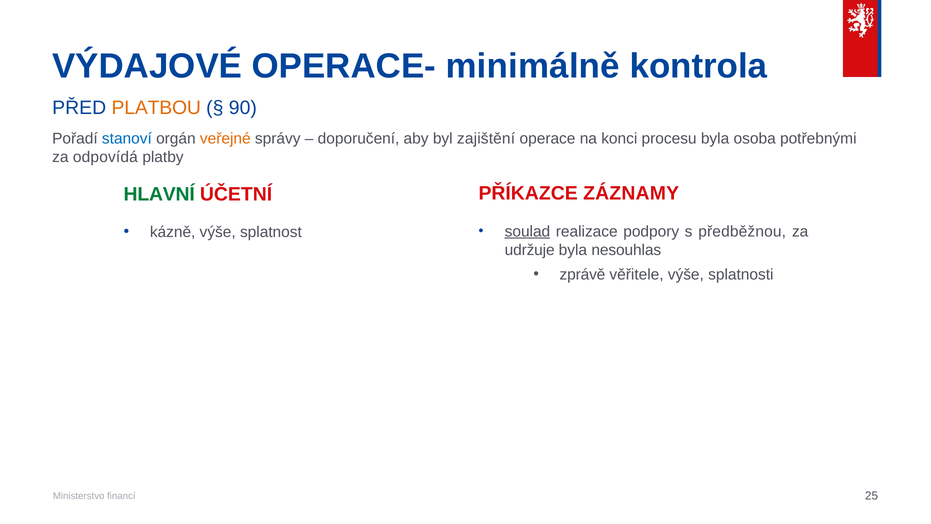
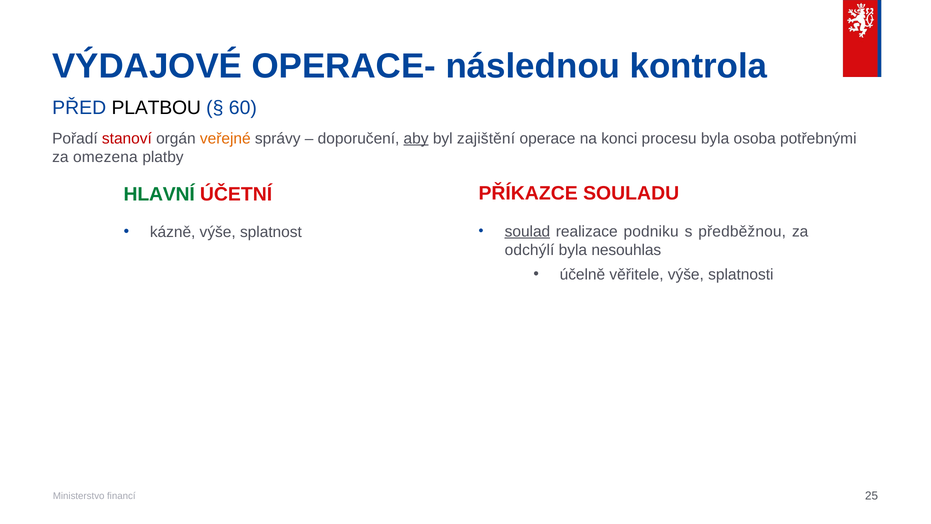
minimálně: minimálně -> následnou
PLATBOU colour: orange -> black
90: 90 -> 60
stanoví colour: blue -> red
aby underline: none -> present
odpovídá: odpovídá -> omezena
ZÁZNAMY: ZÁZNAMY -> SOULADU
podpory: podpory -> podniku
udržuje: udržuje -> odchýlí
zprávě: zprávě -> účelně
